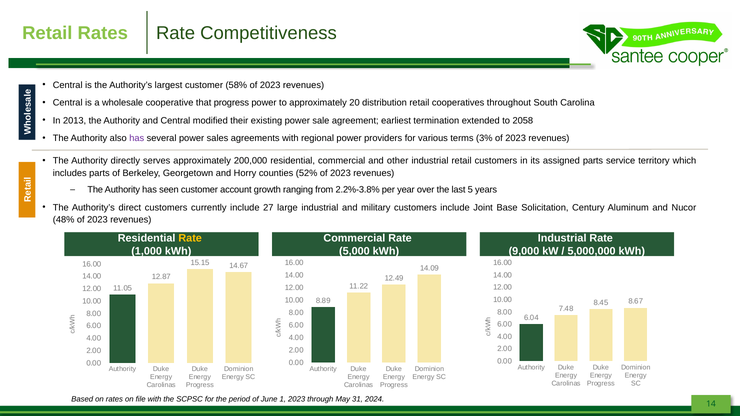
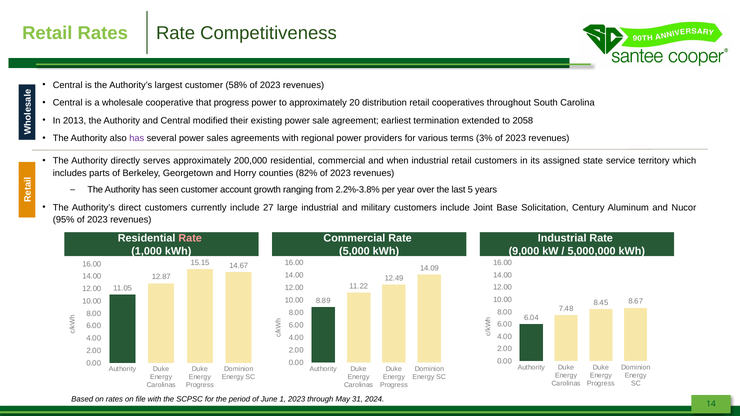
other: other -> when
assigned parts: parts -> state
52%: 52% -> 82%
48%: 48% -> 95%
Rate at (190, 239) colour: yellow -> pink
